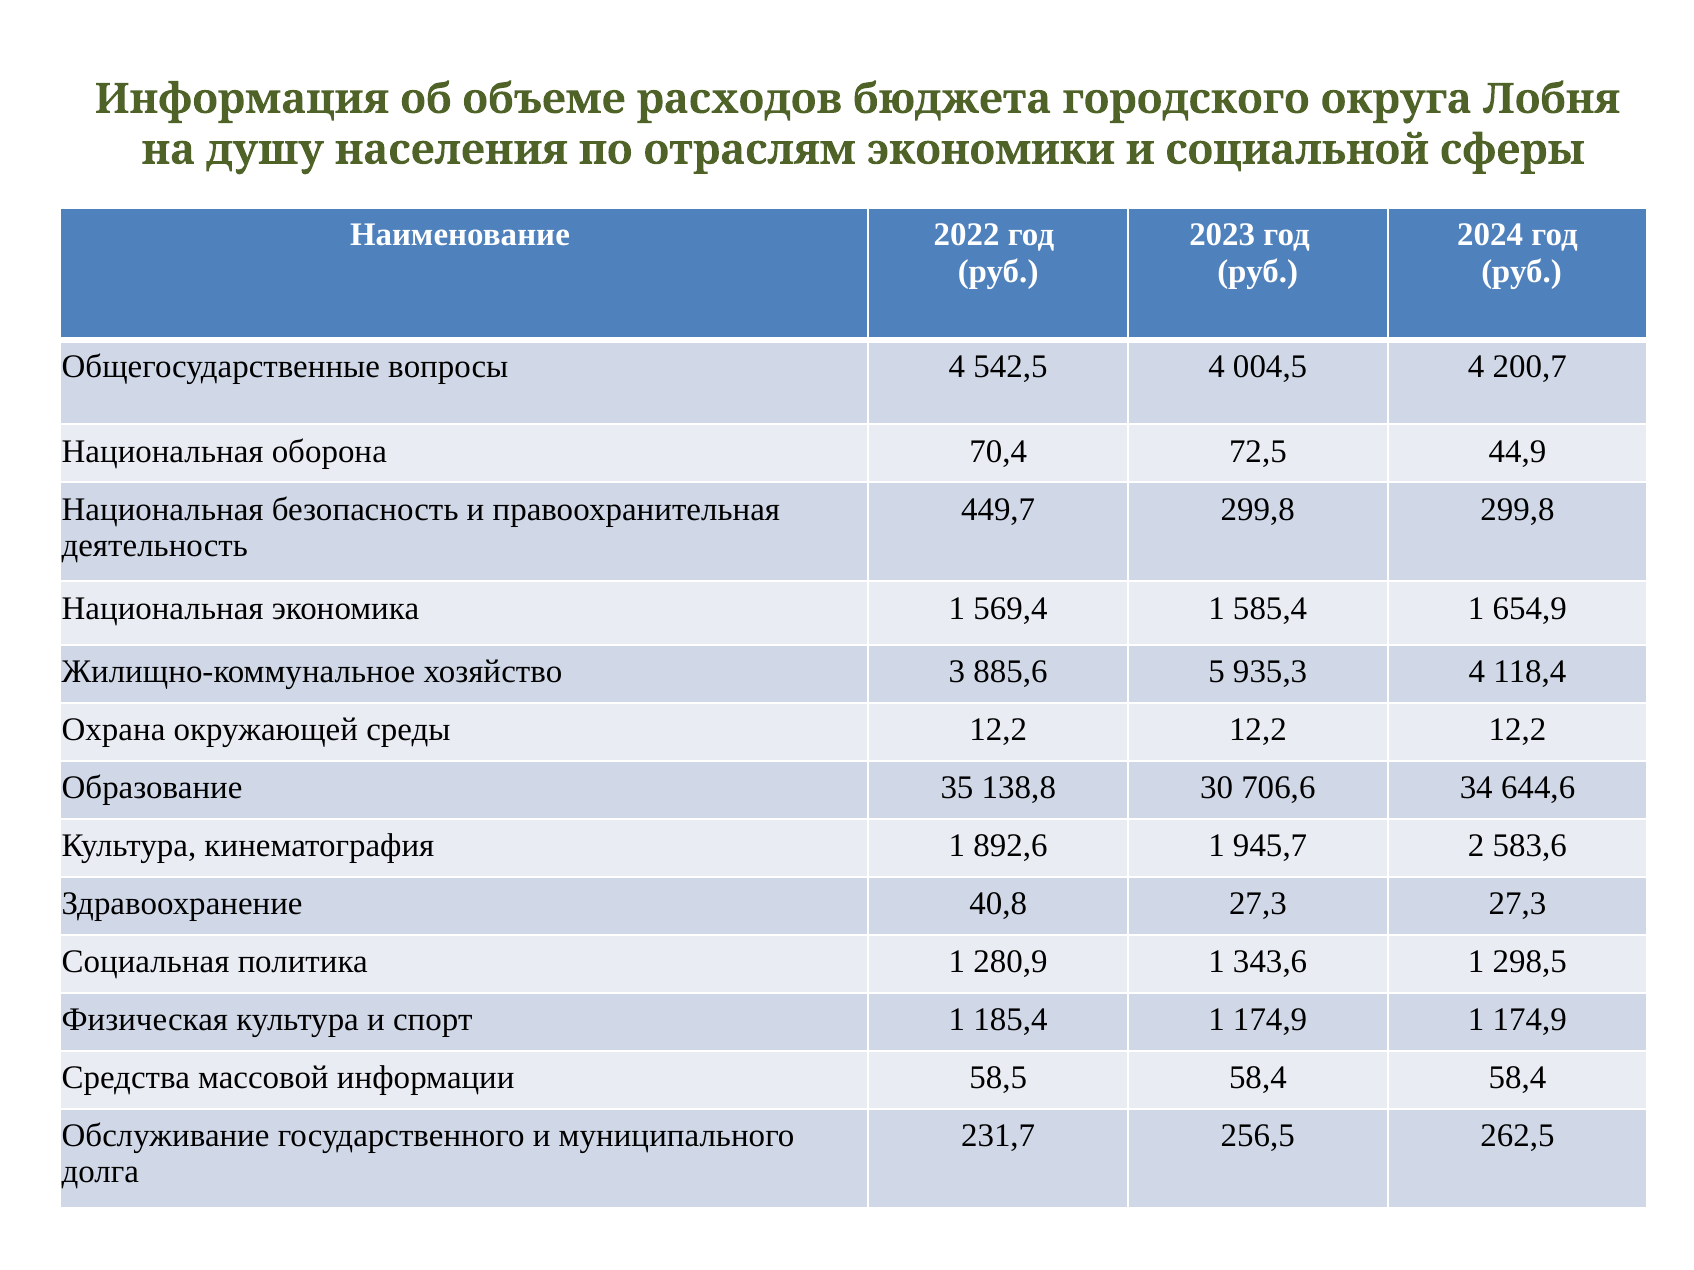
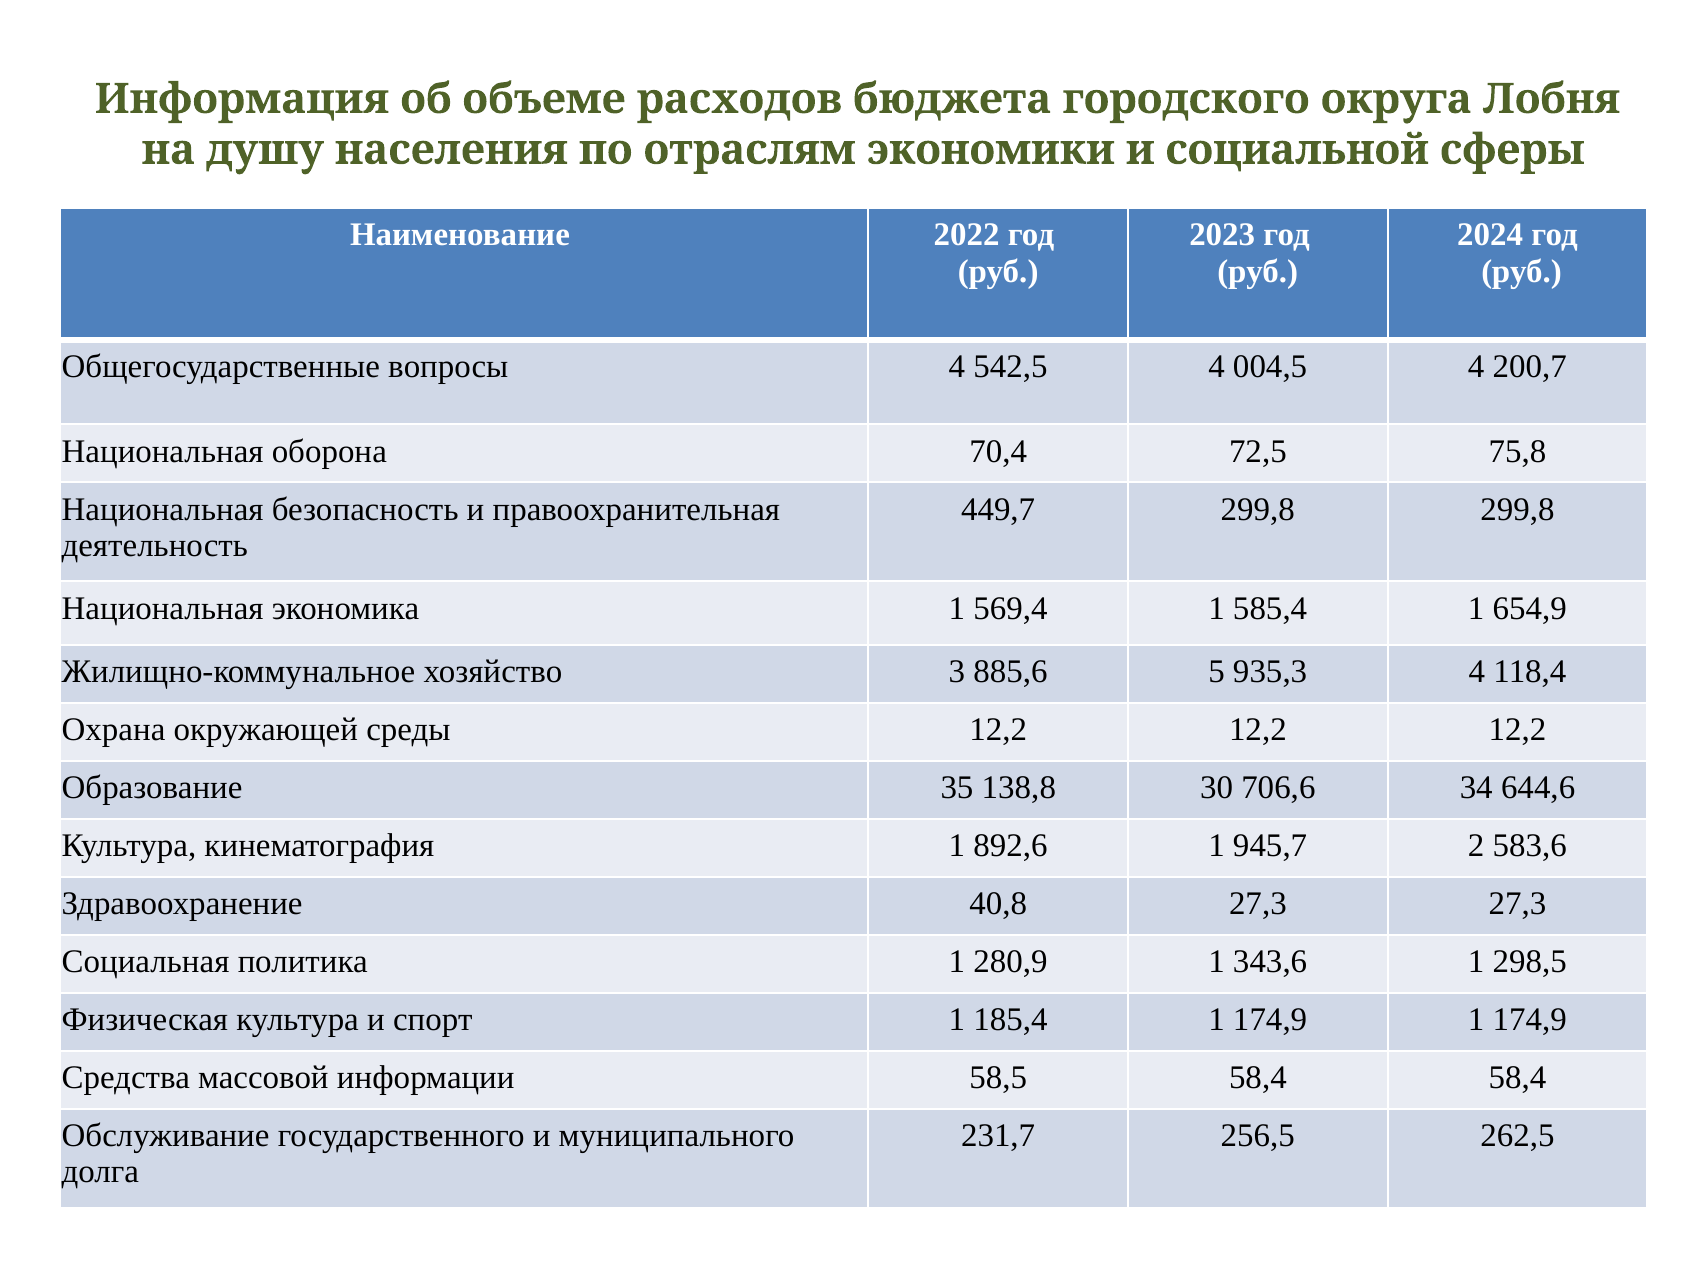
44,9: 44,9 -> 75,8
